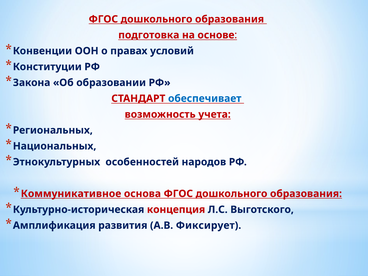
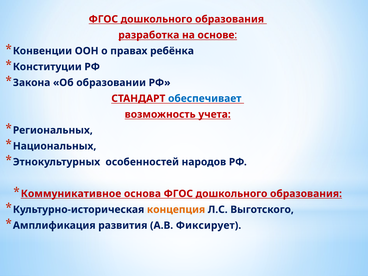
подготовка: подготовка -> разработка
условий: условий -> ребёнка
концепция colour: red -> orange
